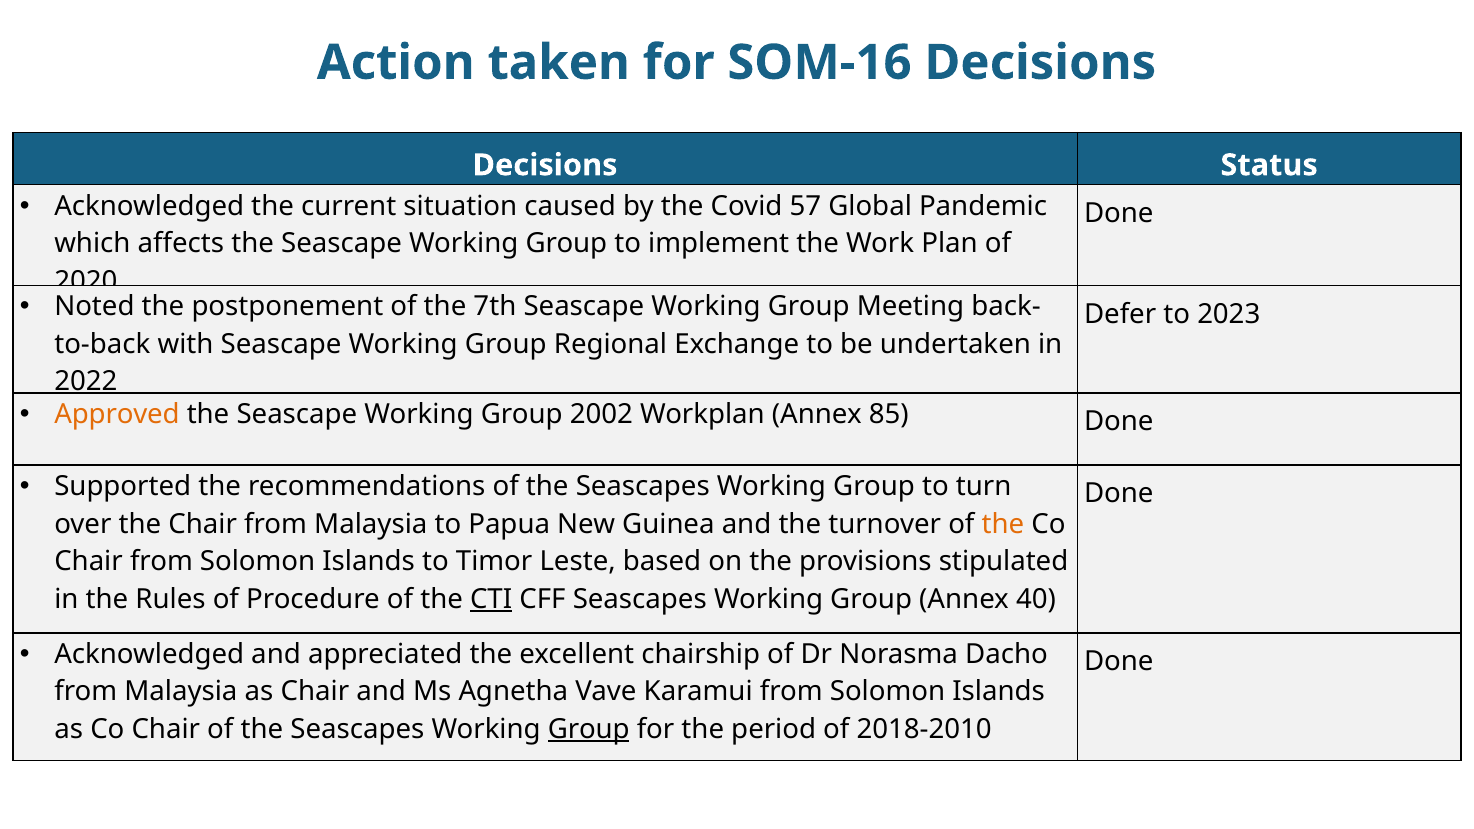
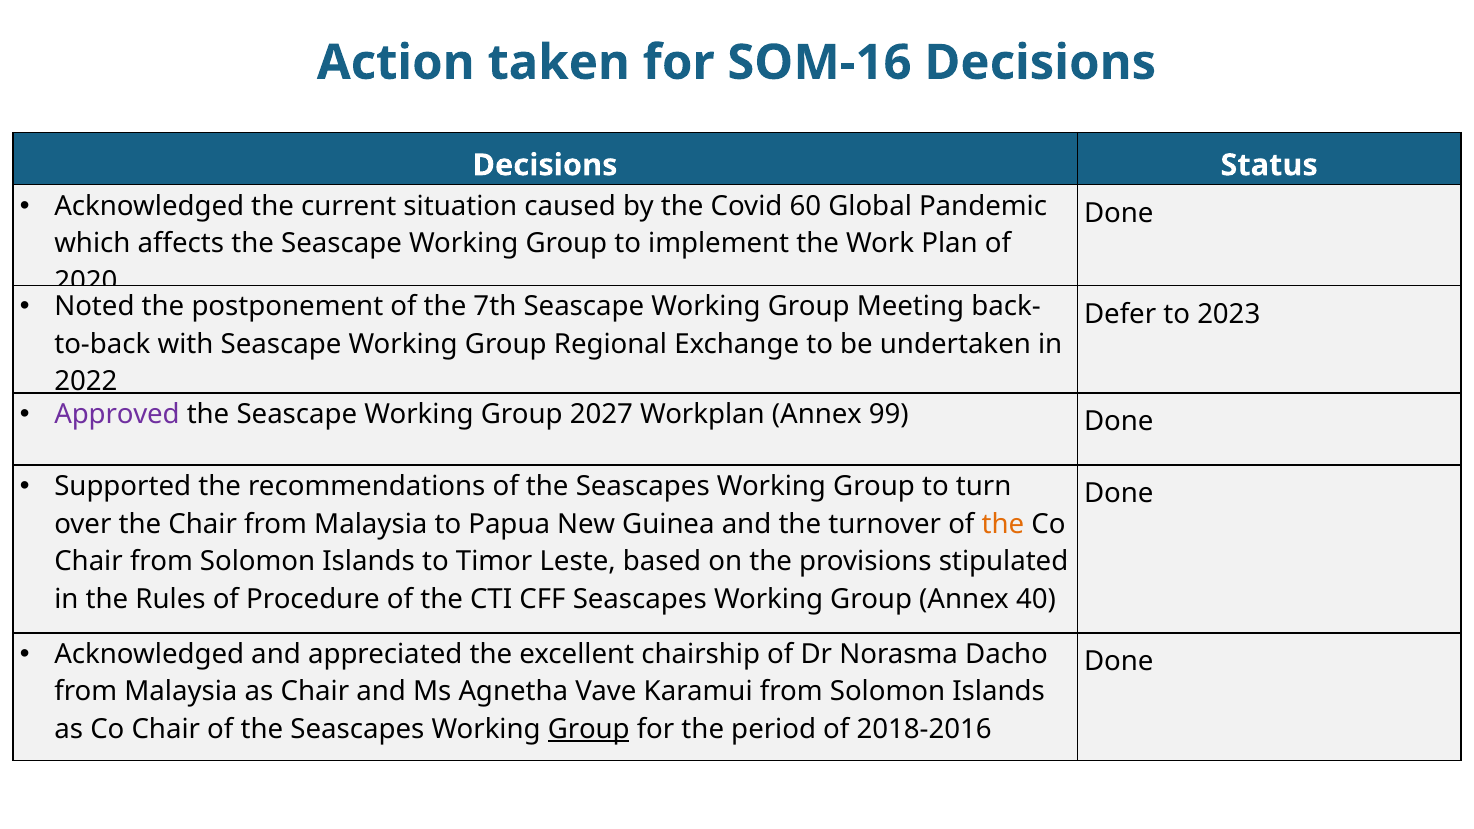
57: 57 -> 60
Approved colour: orange -> purple
2002: 2002 -> 2027
85: 85 -> 99
CTI underline: present -> none
2018-2010: 2018-2010 -> 2018-2016
